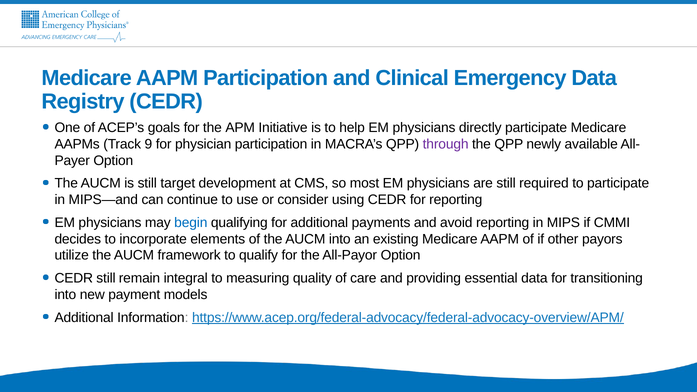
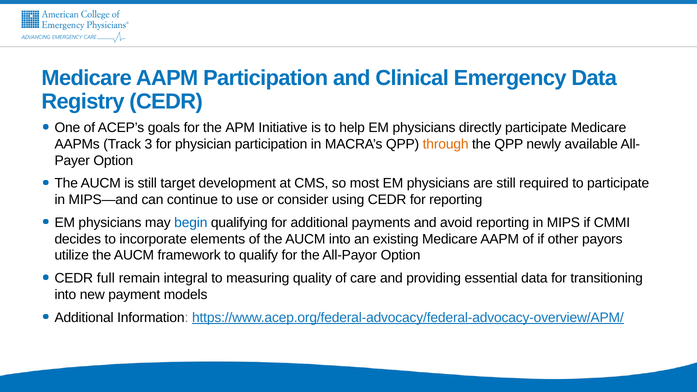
9: 9 -> 3
through colour: purple -> orange
CEDR still: still -> full
